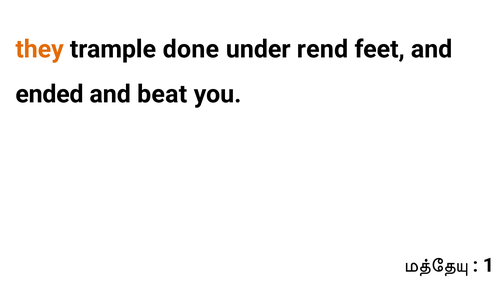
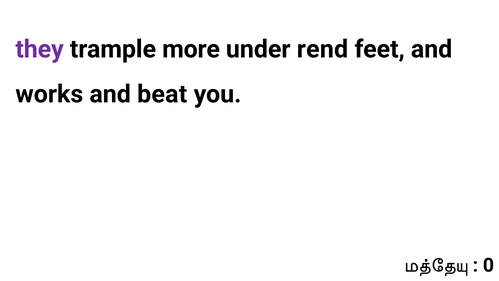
they colour: orange -> purple
done: done -> more
ended: ended -> works
1: 1 -> 0
